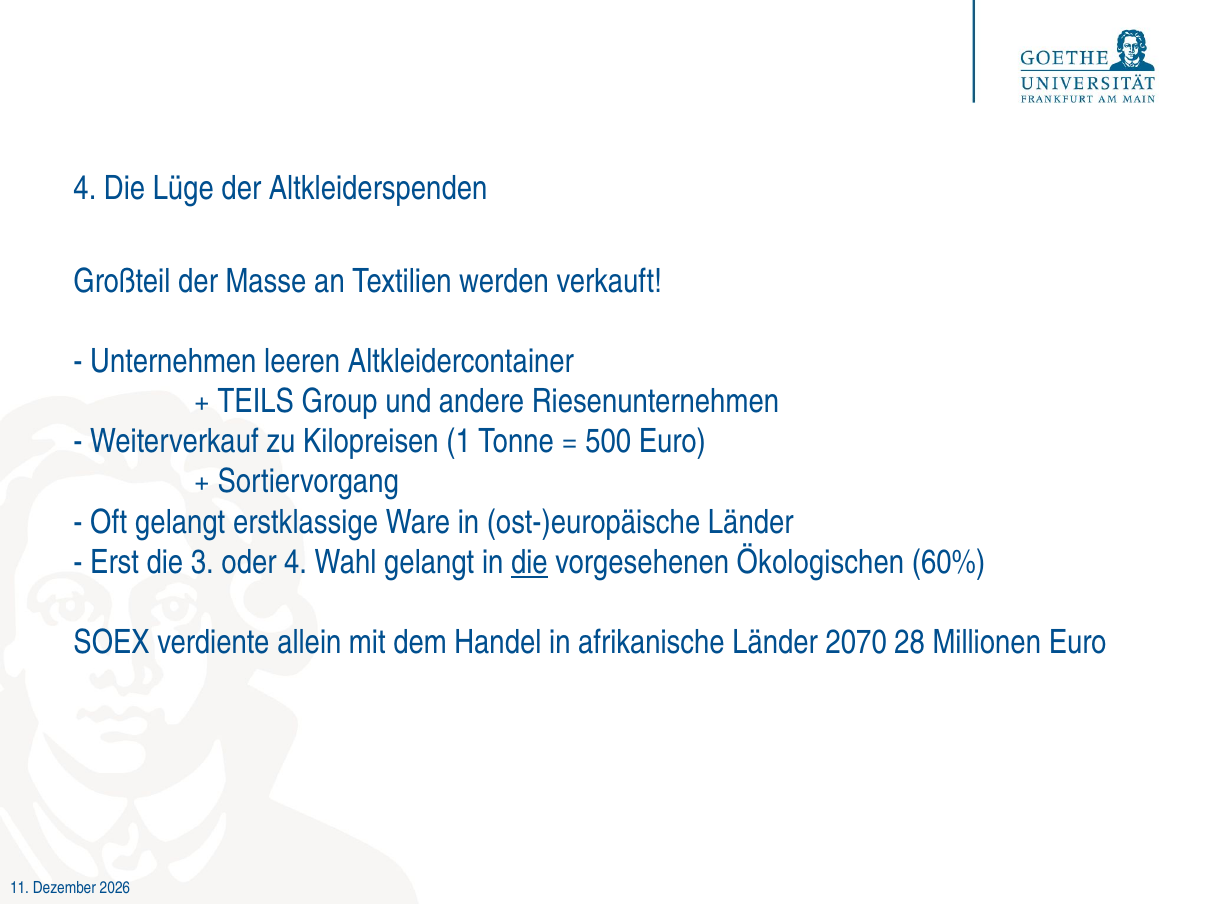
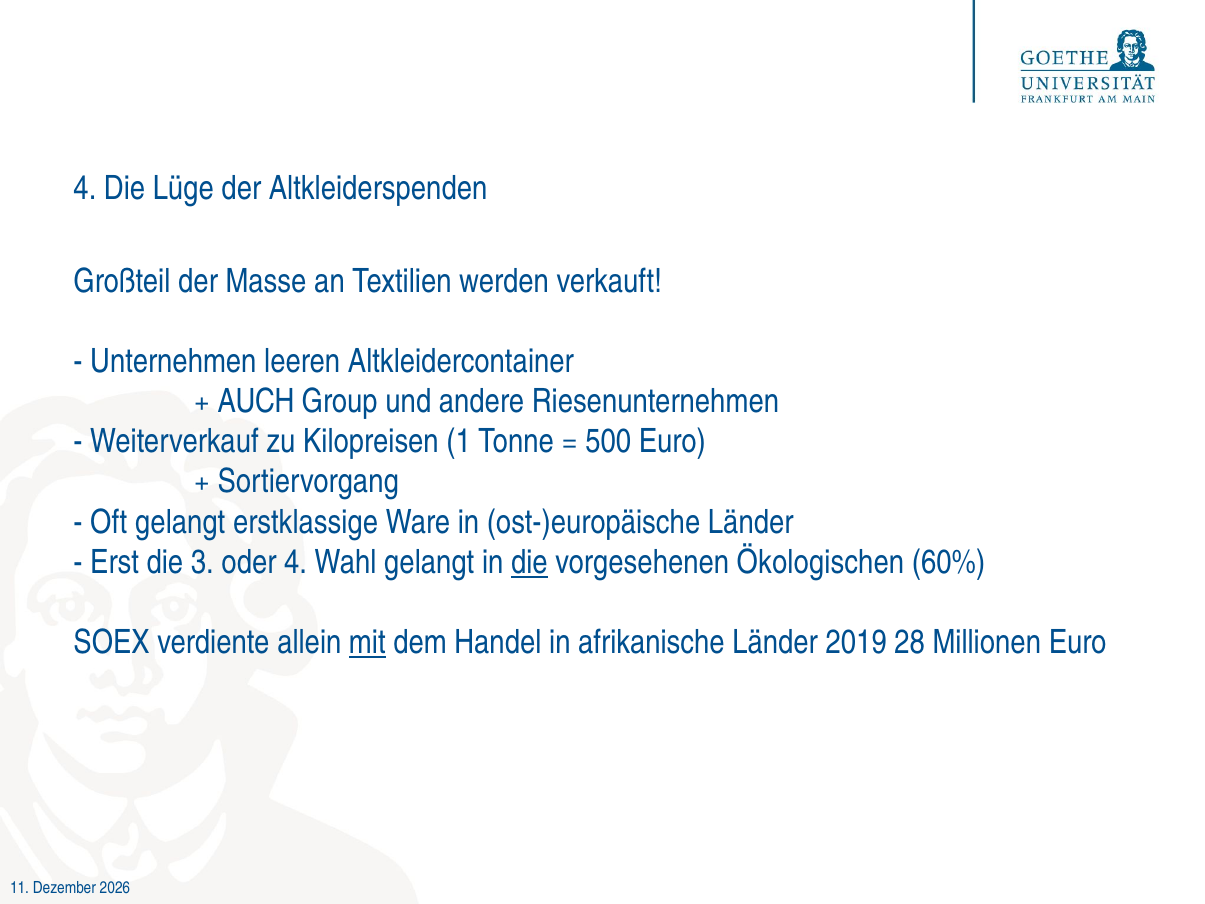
TEILS: TEILS -> AUCH
mit underline: none -> present
2070: 2070 -> 2019
